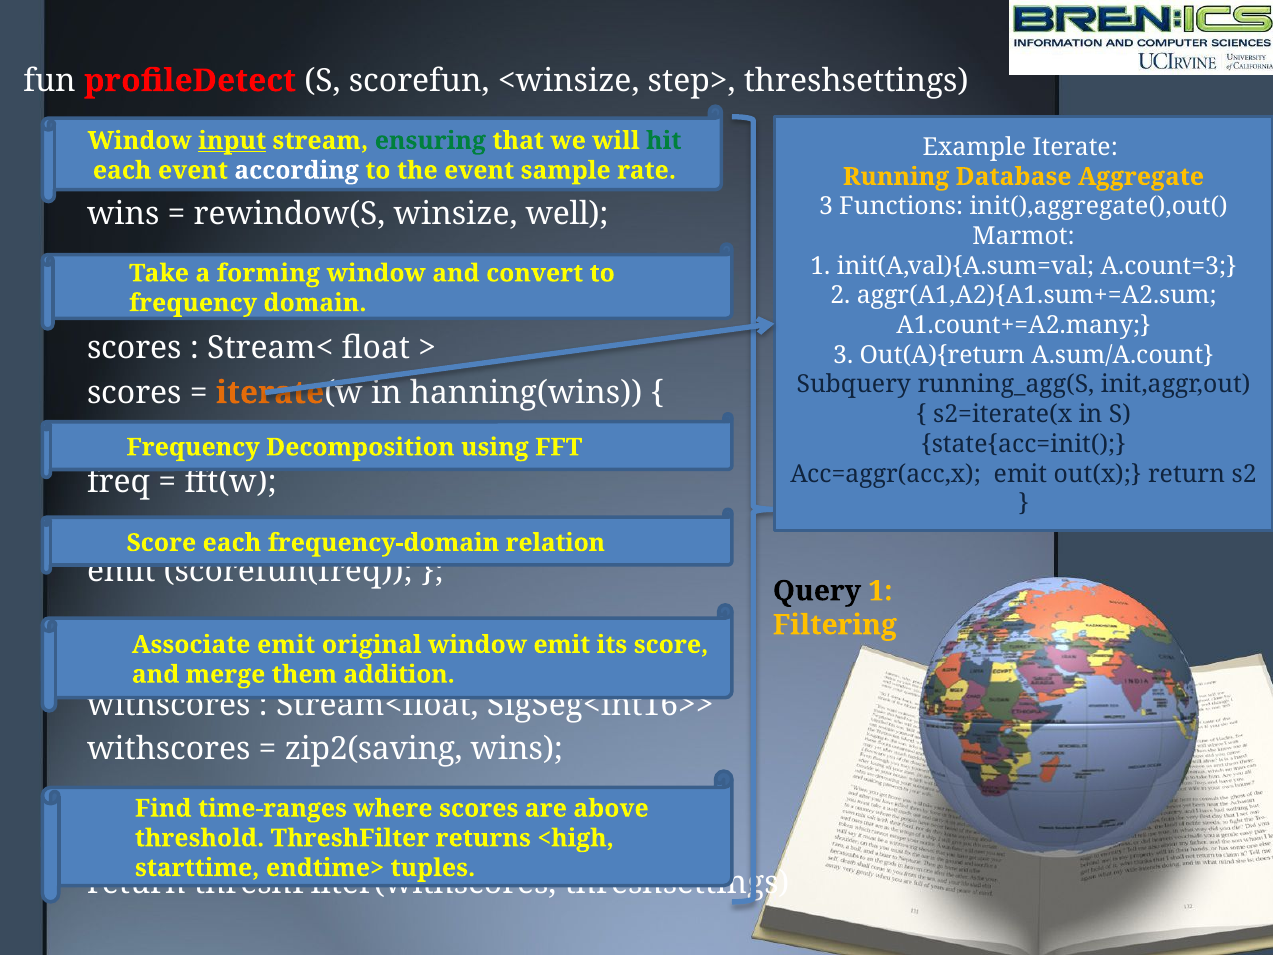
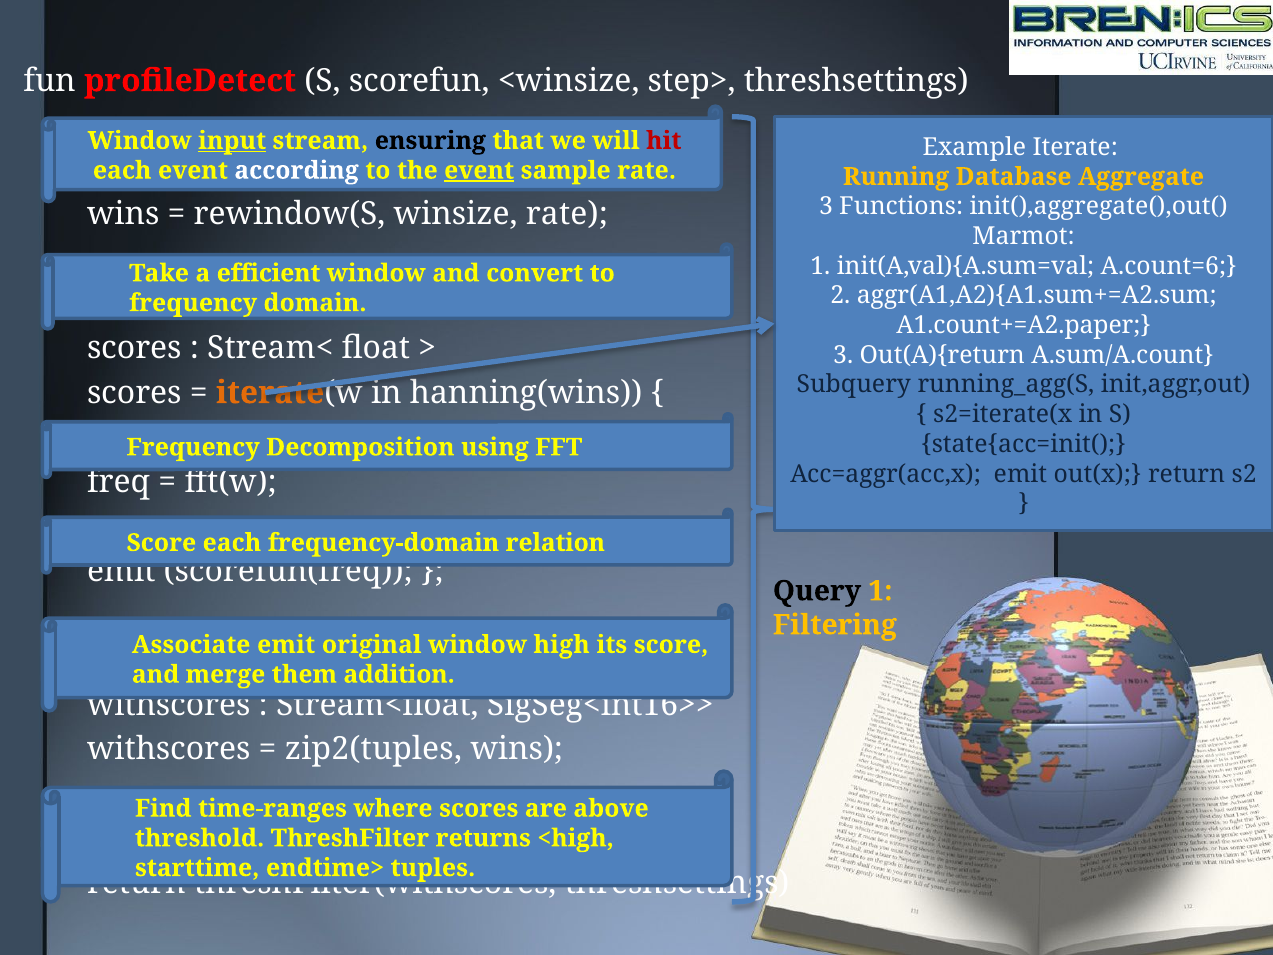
ensuring colour: green -> black
hit colour: green -> red
event at (479, 170) underline: none -> present
winsize well: well -> rate
A.count=3: A.count=3 -> A.count=6
forming: forming -> efficient
A1.count+=A2.many: A1.count+=A2.many -> A1.count+=A2.paper
window emit: emit -> high
zip2(saving: zip2(saving -> zip2(tuples
